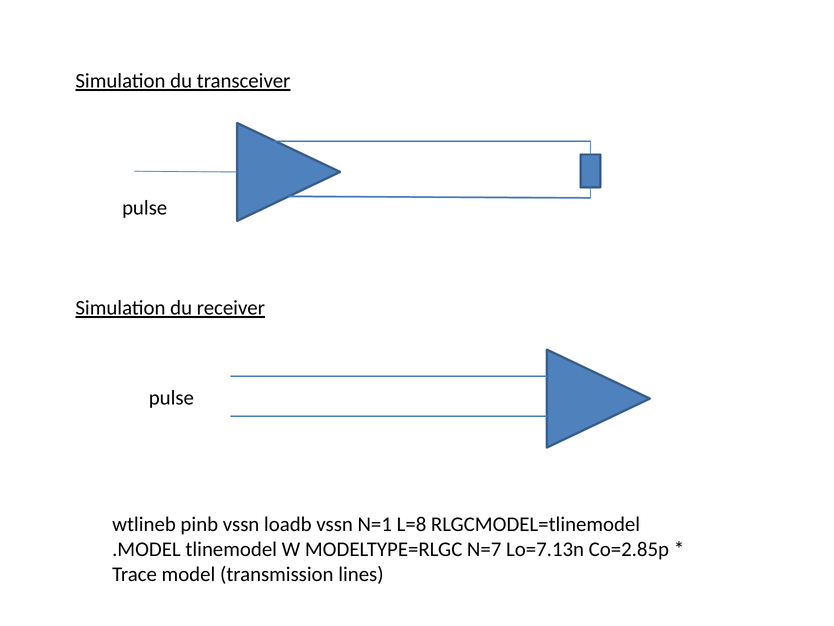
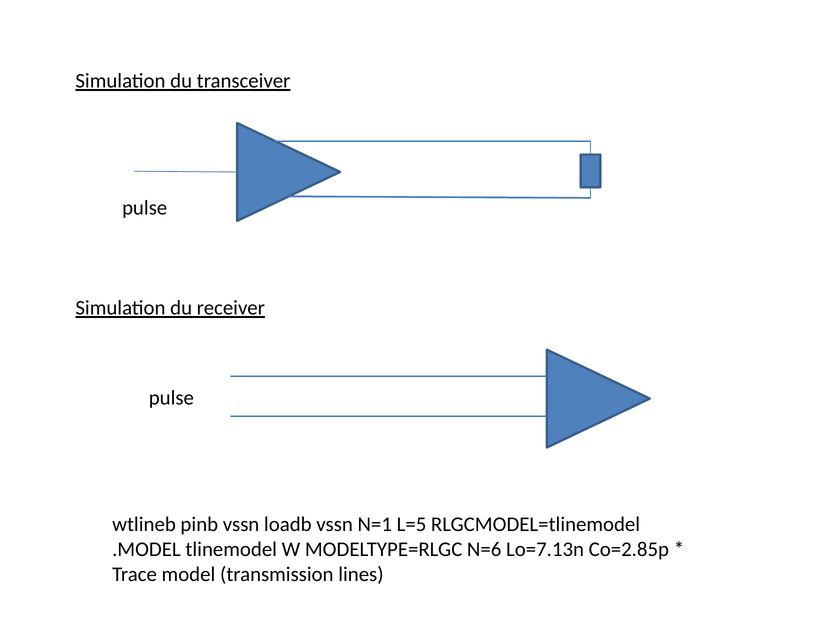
L=8: L=8 -> L=5
N=7: N=7 -> N=6
